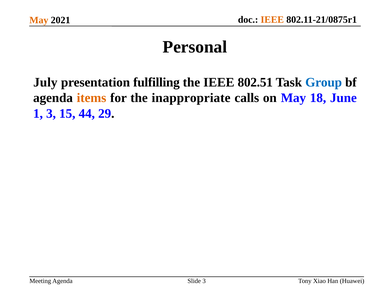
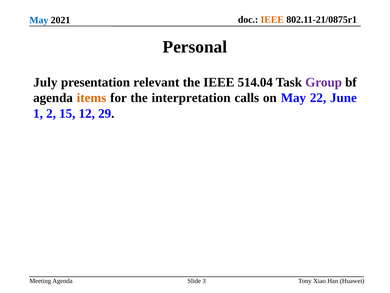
May at (39, 20) colour: orange -> blue
fulfilling: fulfilling -> relevant
802.51: 802.51 -> 514.04
Group colour: blue -> purple
inappropriate: inappropriate -> interpretation
18: 18 -> 22
1 3: 3 -> 2
44: 44 -> 12
